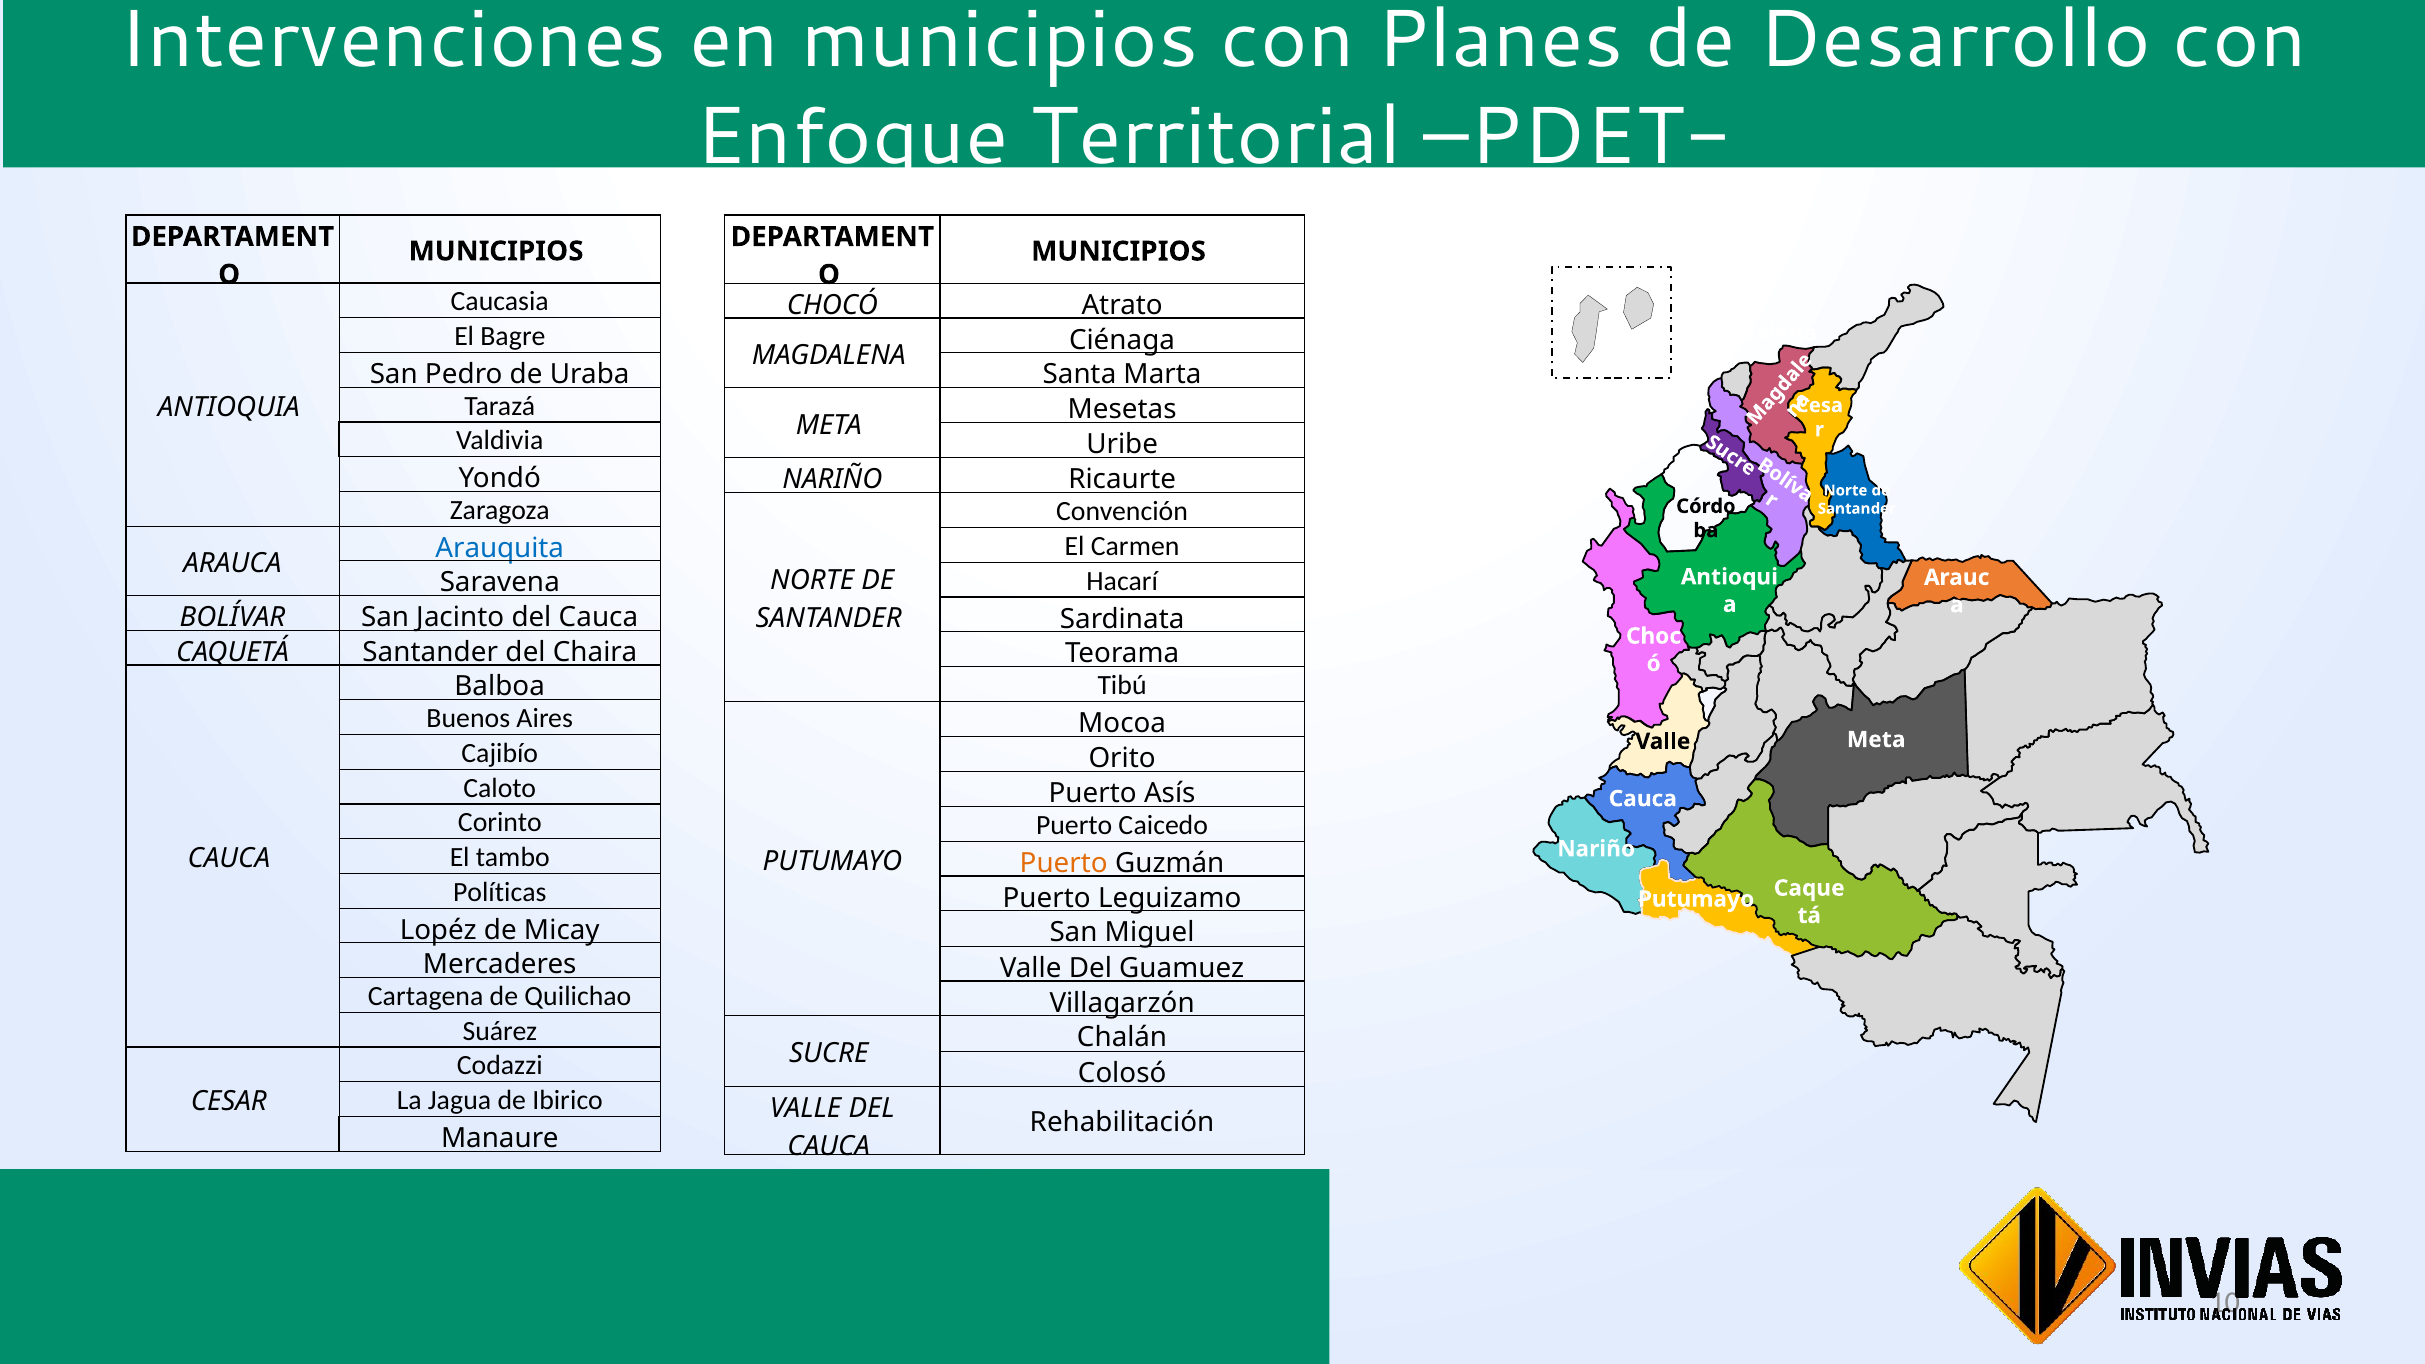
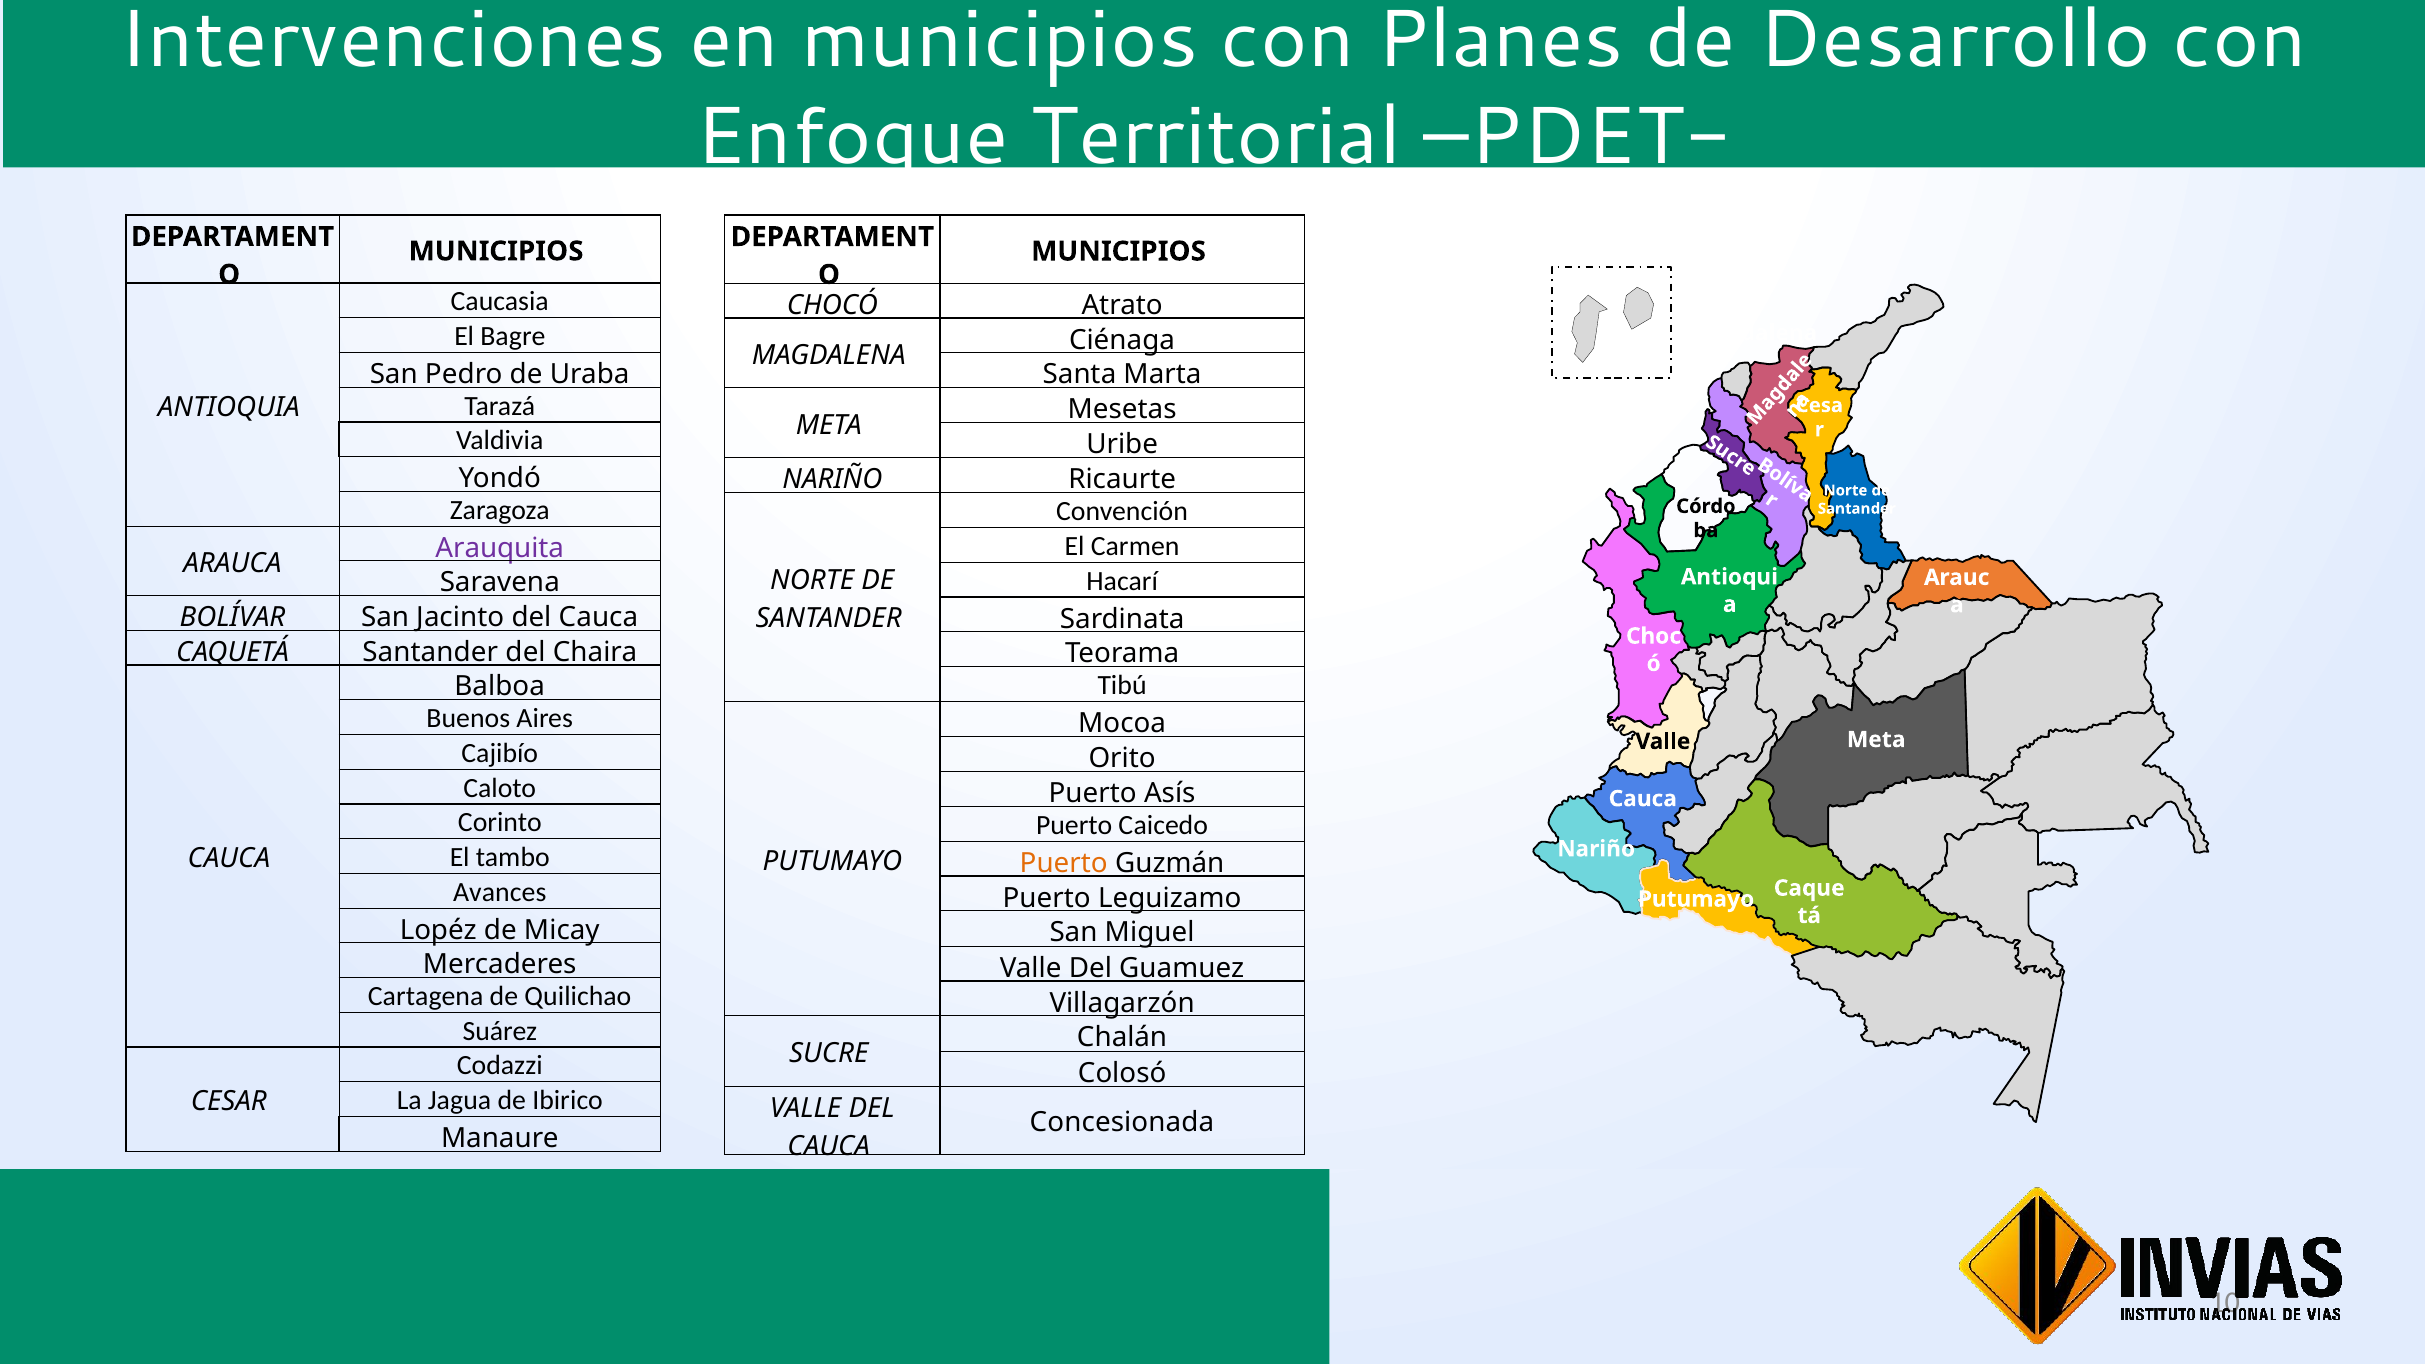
Arauquita colour: blue -> purple
Políticas: Políticas -> Avances
Rehabilitación: Rehabilitación -> Concesionada
